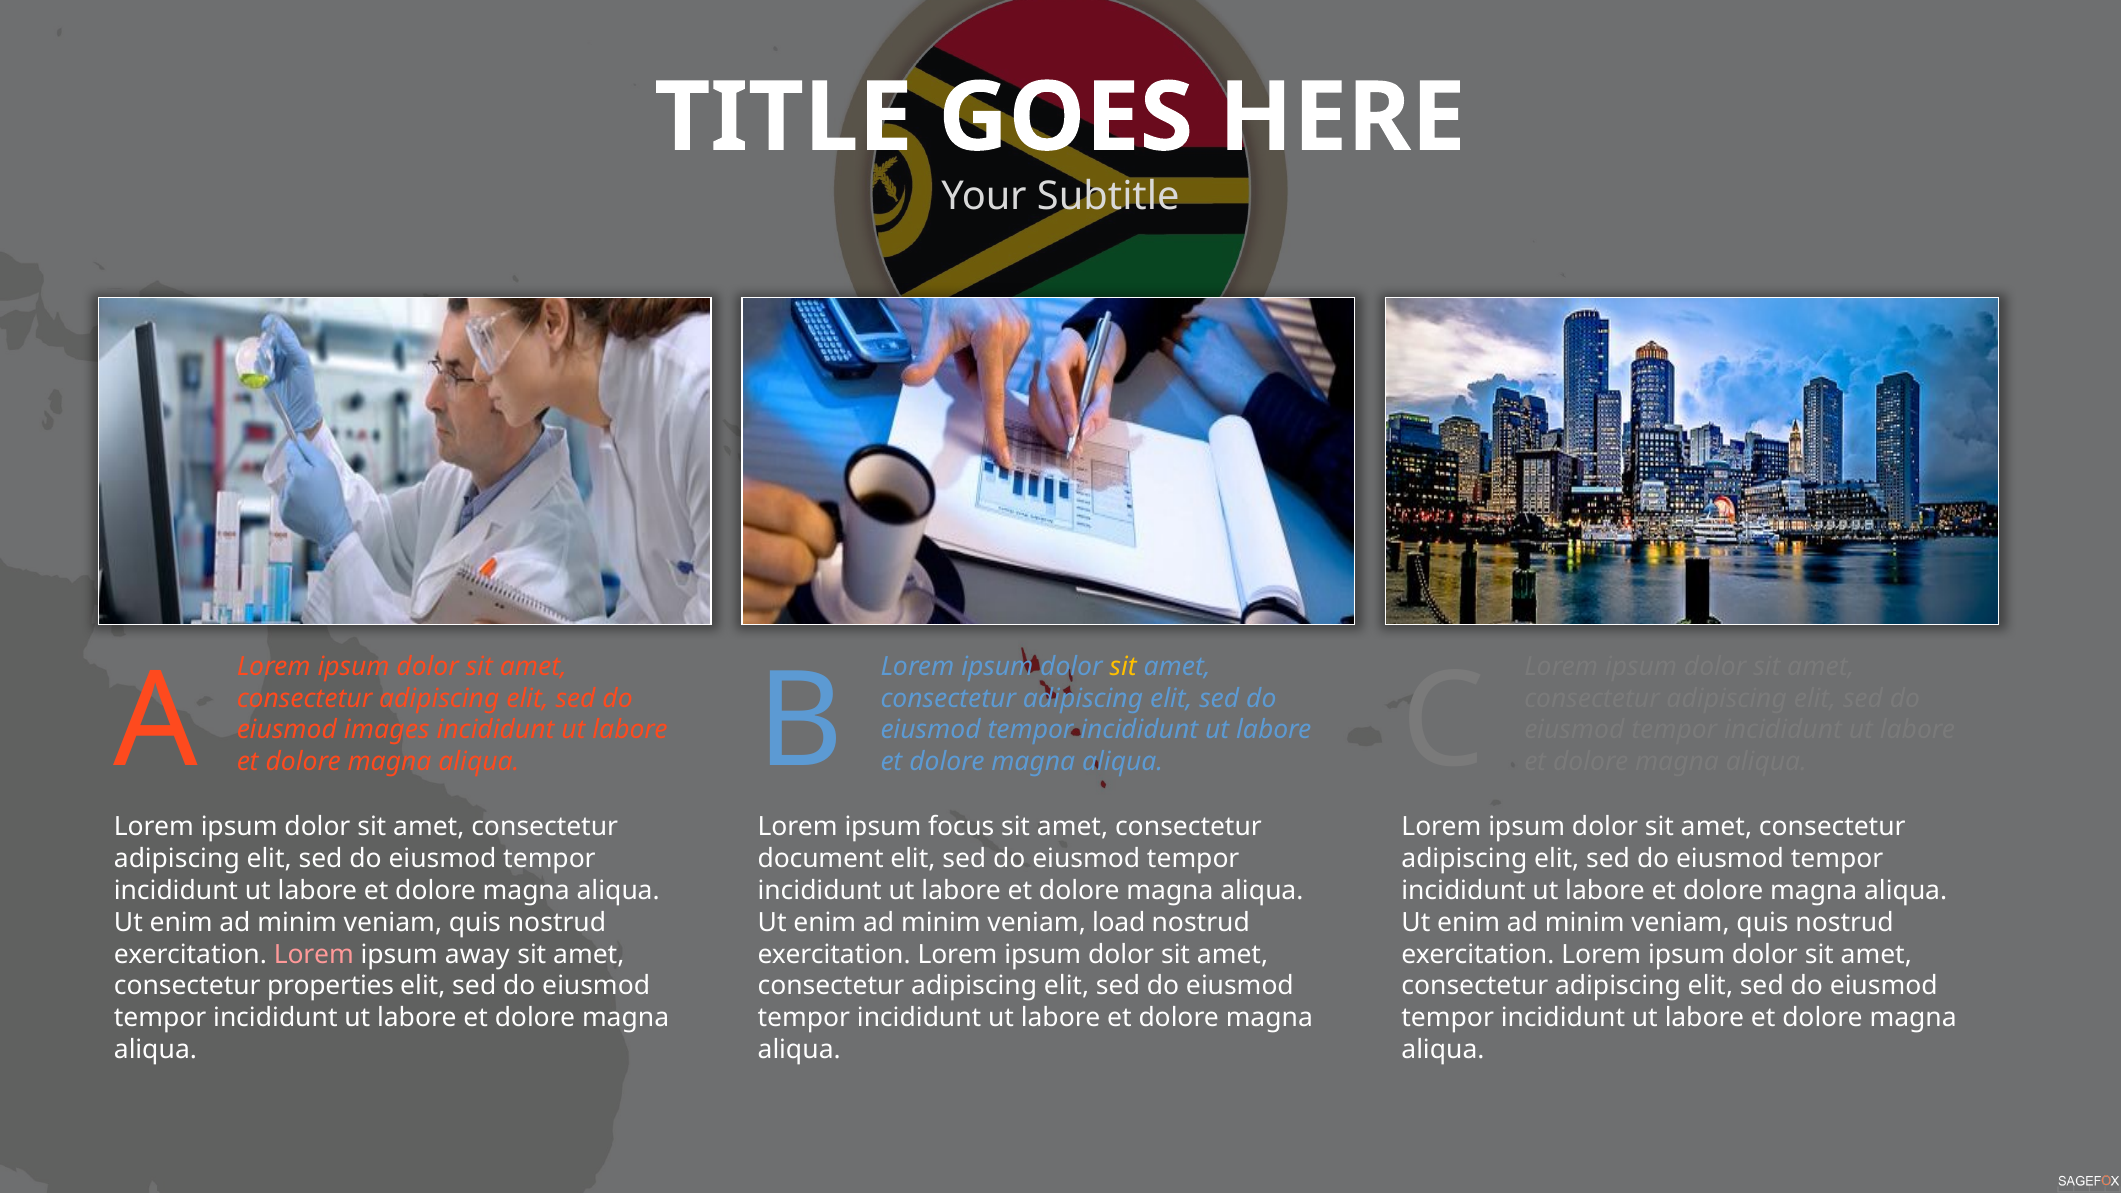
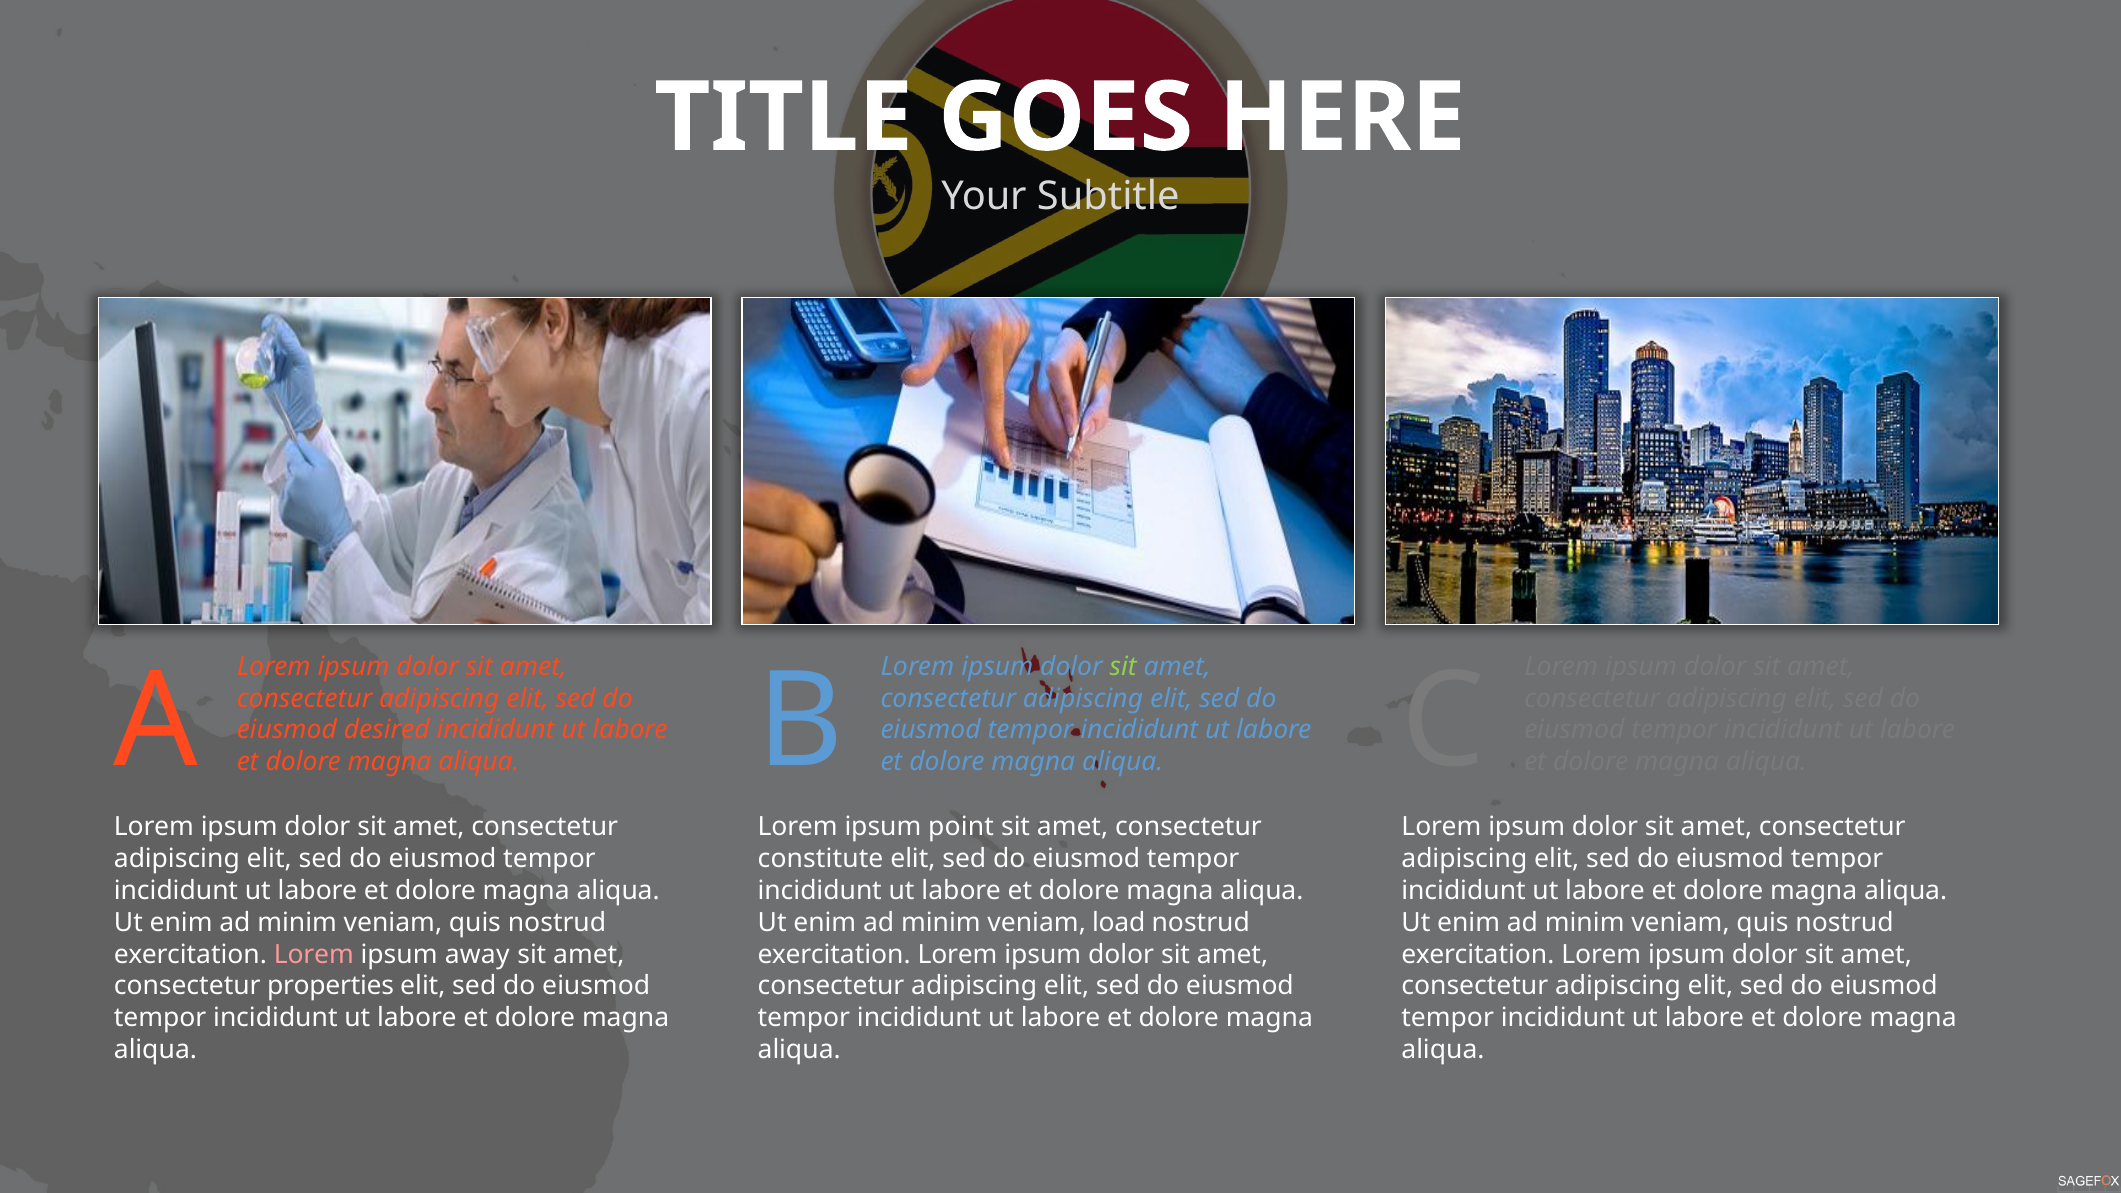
sit at (1123, 667) colour: yellow -> light green
images: images -> desired
focus: focus -> point
document: document -> constitute
